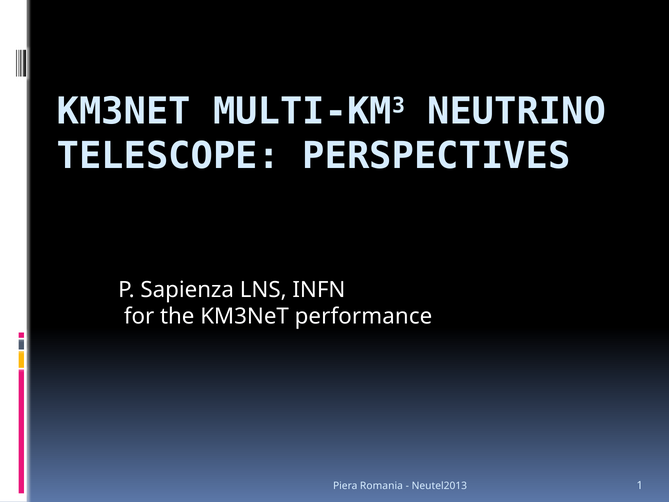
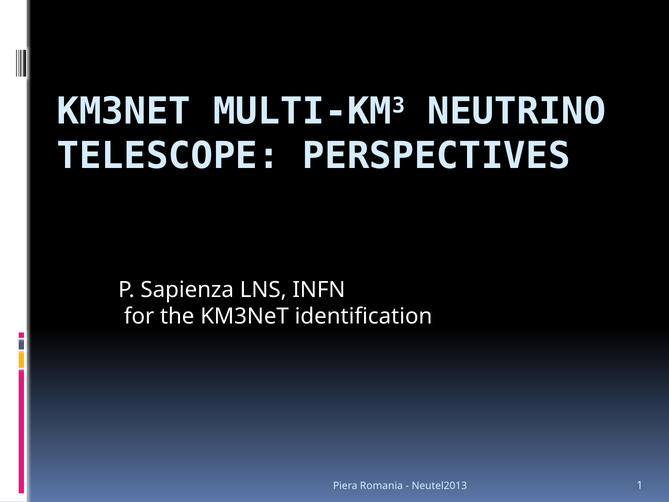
performance: performance -> identification
